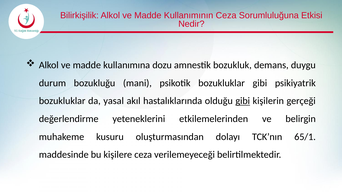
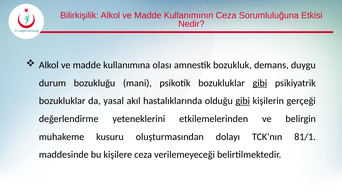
dozu: dozu -> olası
gibi at (260, 83) underline: none -> present
65/1: 65/1 -> 81/1
